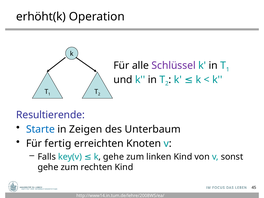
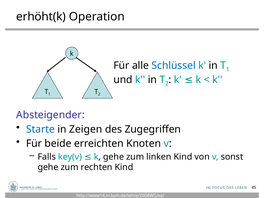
Schlüssel colour: purple -> blue
Resultierende: Resultierende -> Absteigender
Unterbaum: Unterbaum -> Zugegriffen
fertig: fertig -> beide
